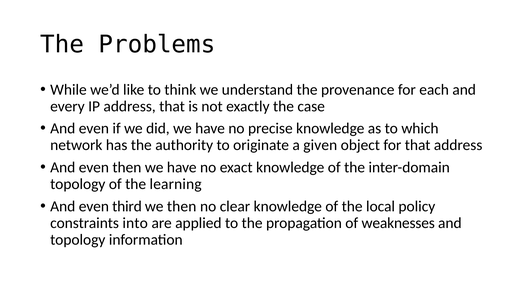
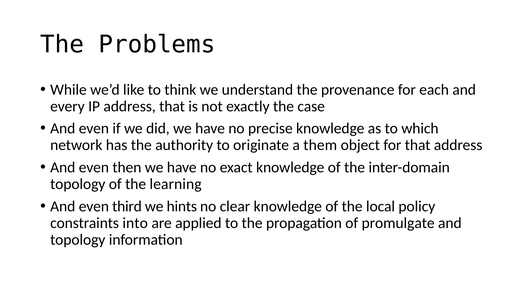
given: given -> them
we then: then -> hints
weaknesses: weaknesses -> promulgate
